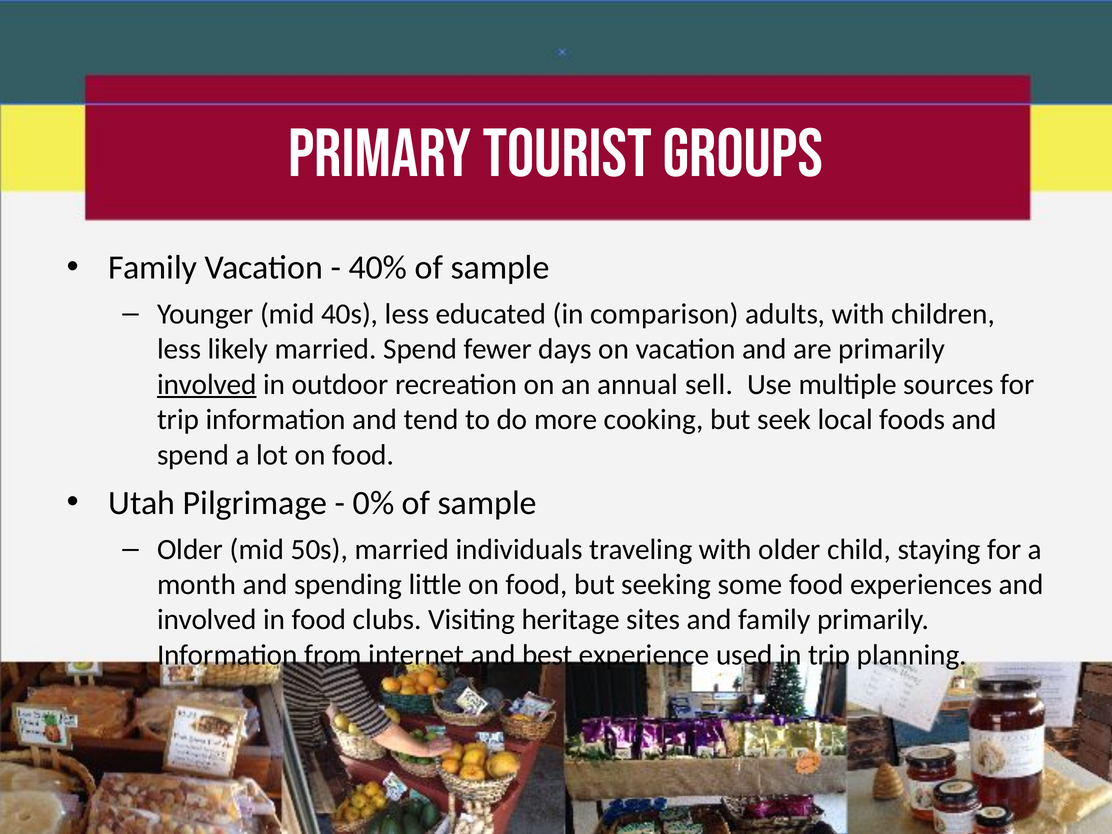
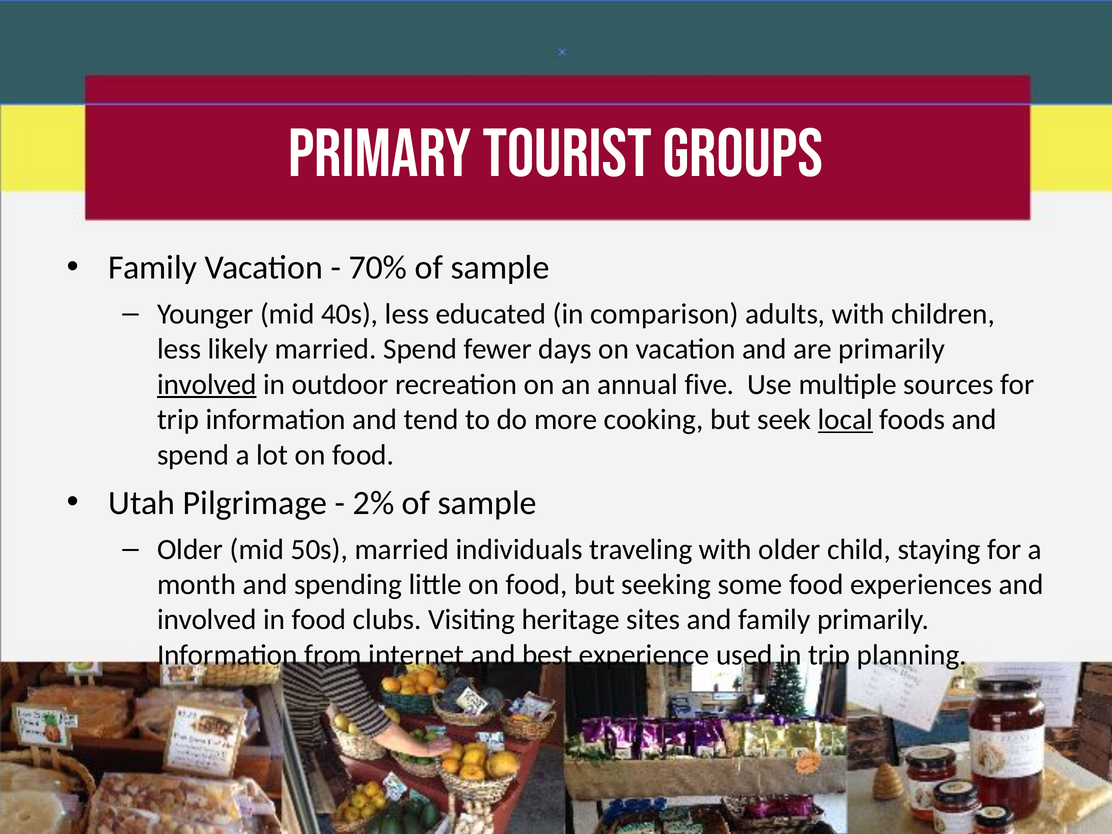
40%: 40% -> 70%
sell: sell -> five
local underline: none -> present
0%: 0% -> 2%
